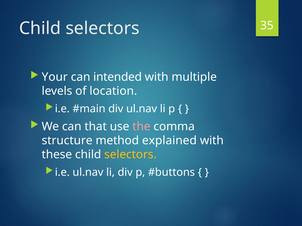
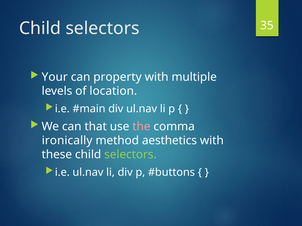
intended: intended -> property
structure: structure -> ironically
explained: explained -> aesthetics
selectors at (130, 155) colour: yellow -> light green
